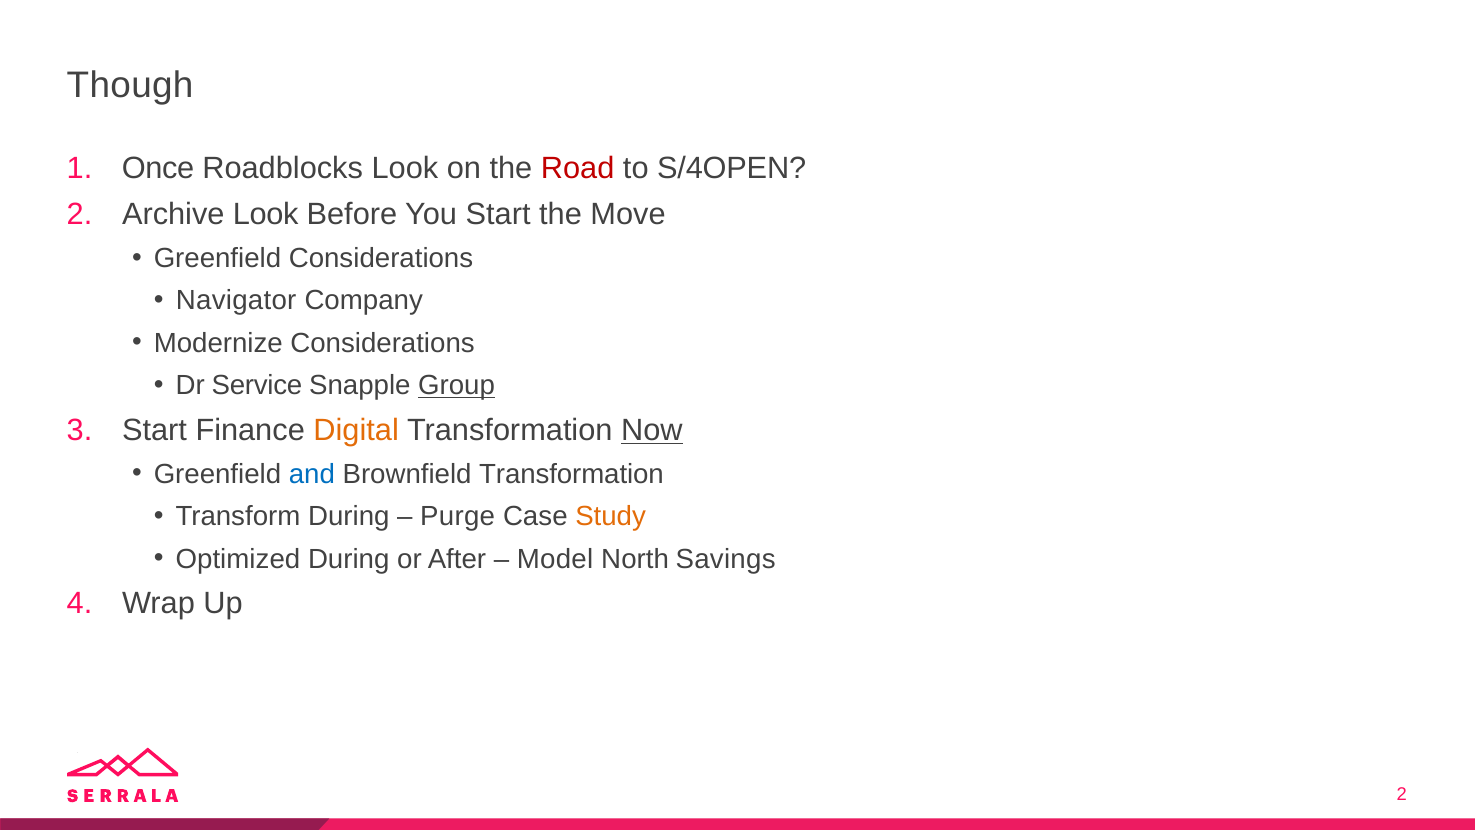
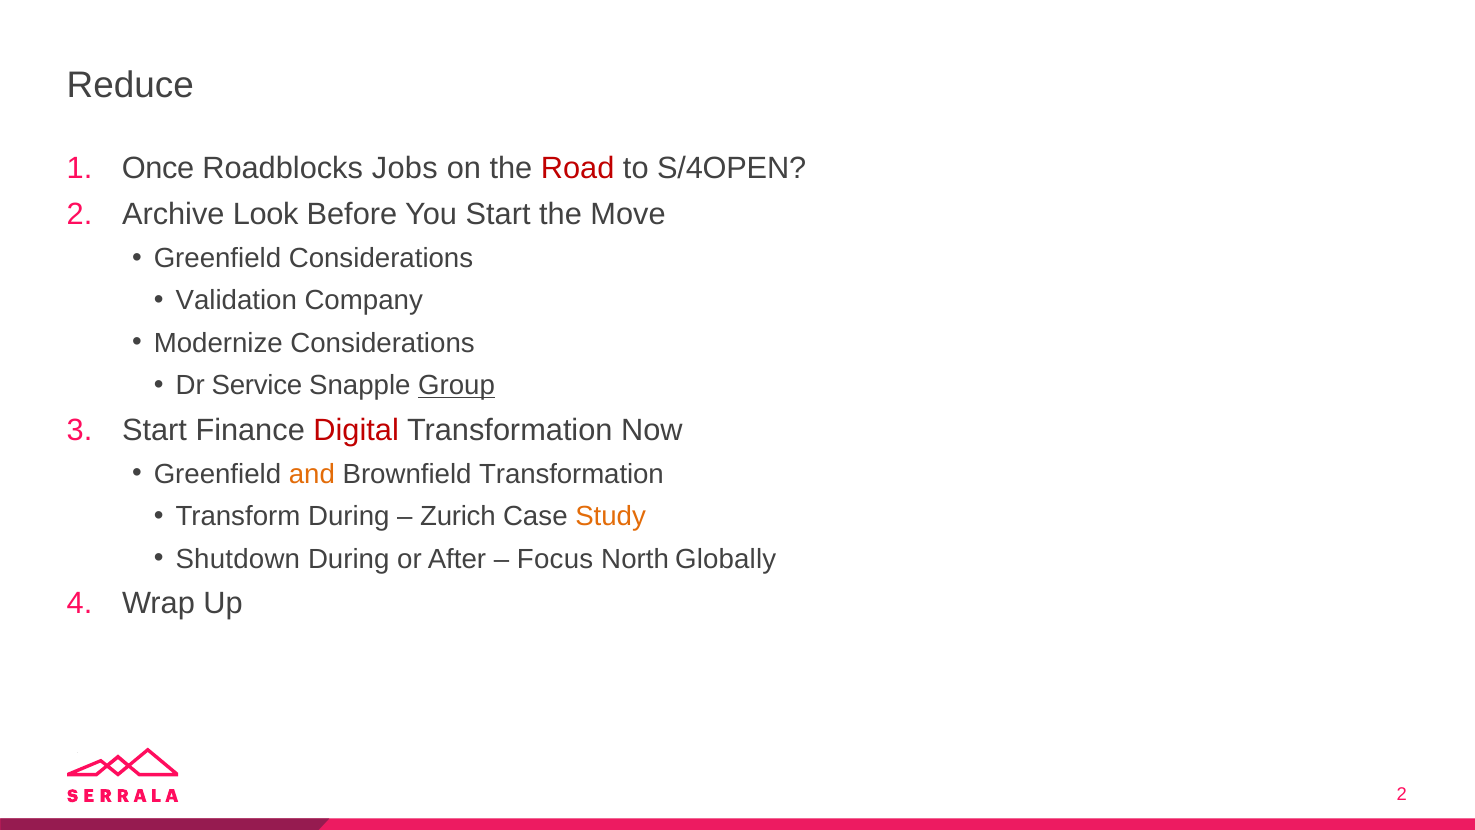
Though: Though -> Reduce
Roadblocks Look: Look -> Jobs
Navigator: Navigator -> Validation
Digital colour: orange -> red
Now underline: present -> none
and colour: blue -> orange
Purge: Purge -> Zurich
Optimized: Optimized -> Shutdown
Model: Model -> Focus
Savings: Savings -> Globally
